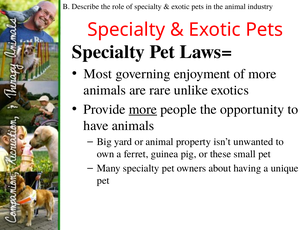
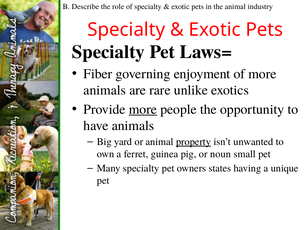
Most: Most -> Fiber
property underline: none -> present
these: these -> noun
about: about -> states
